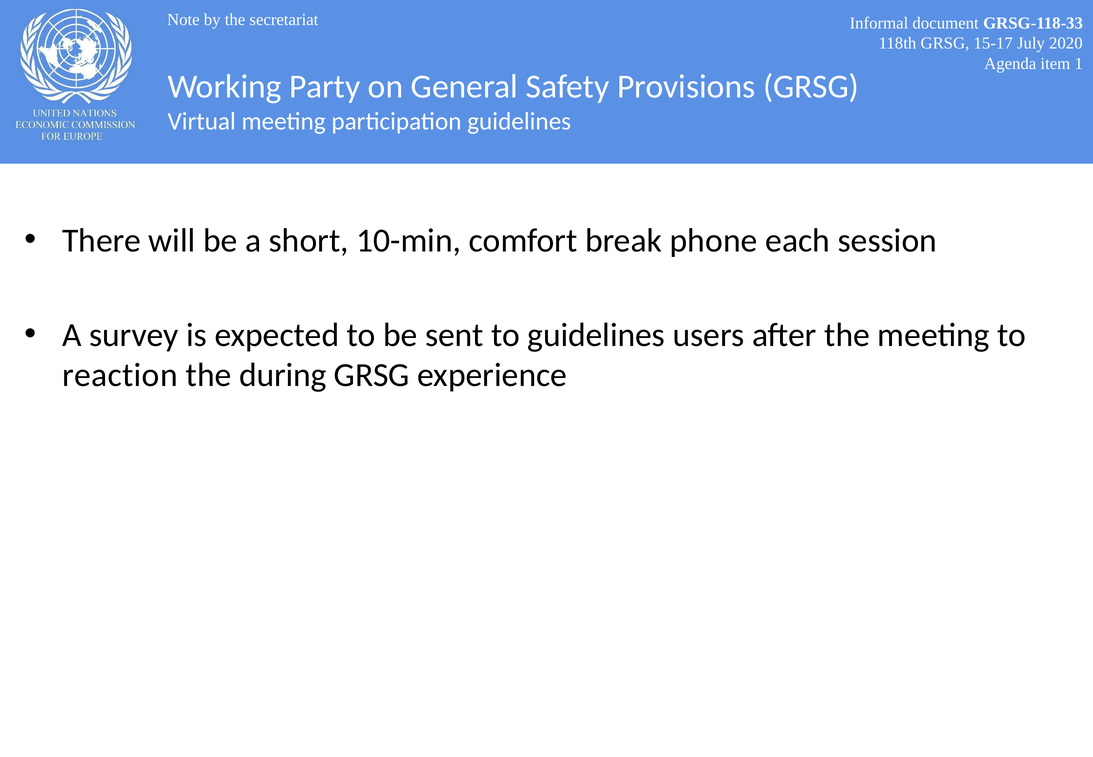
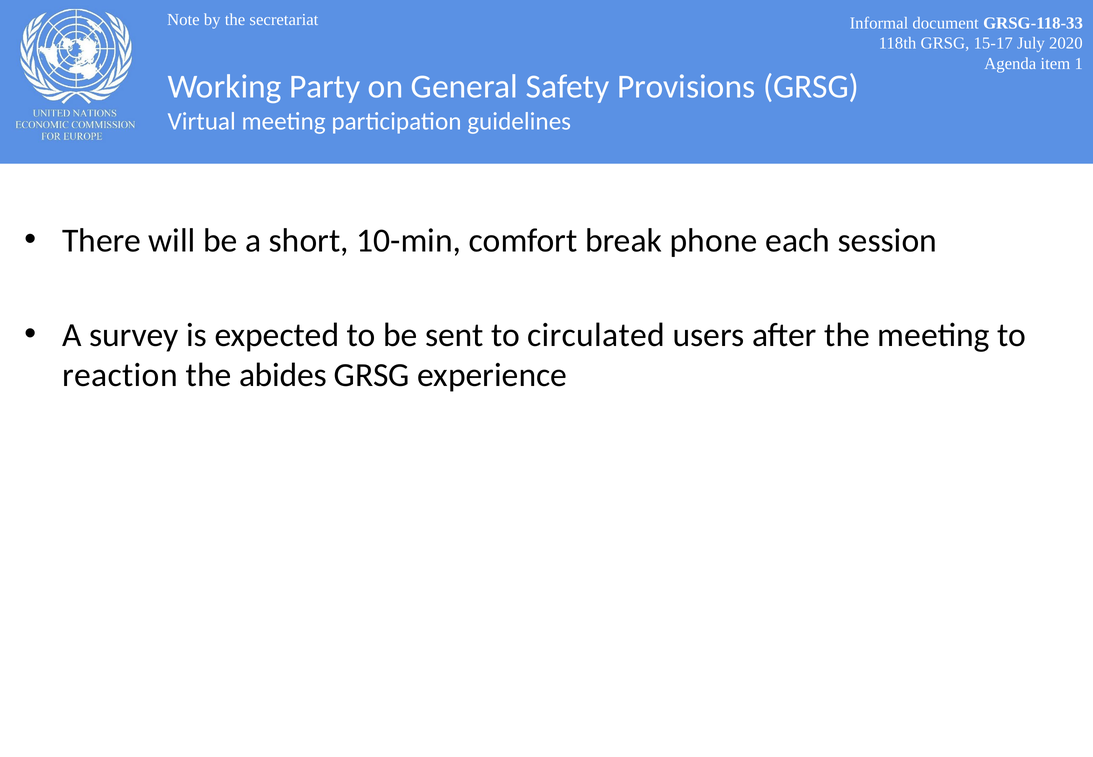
to guidelines: guidelines -> circulated
during: during -> abides
